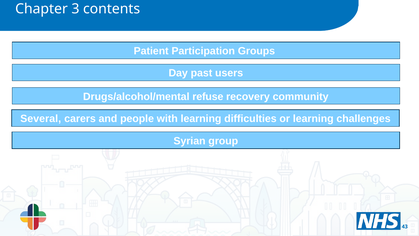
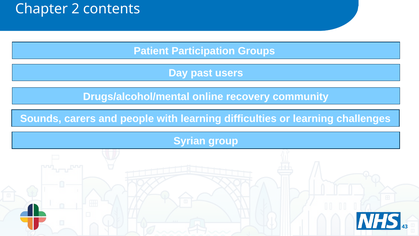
3: 3 -> 2
refuse: refuse -> online
Several: Several -> Sounds
